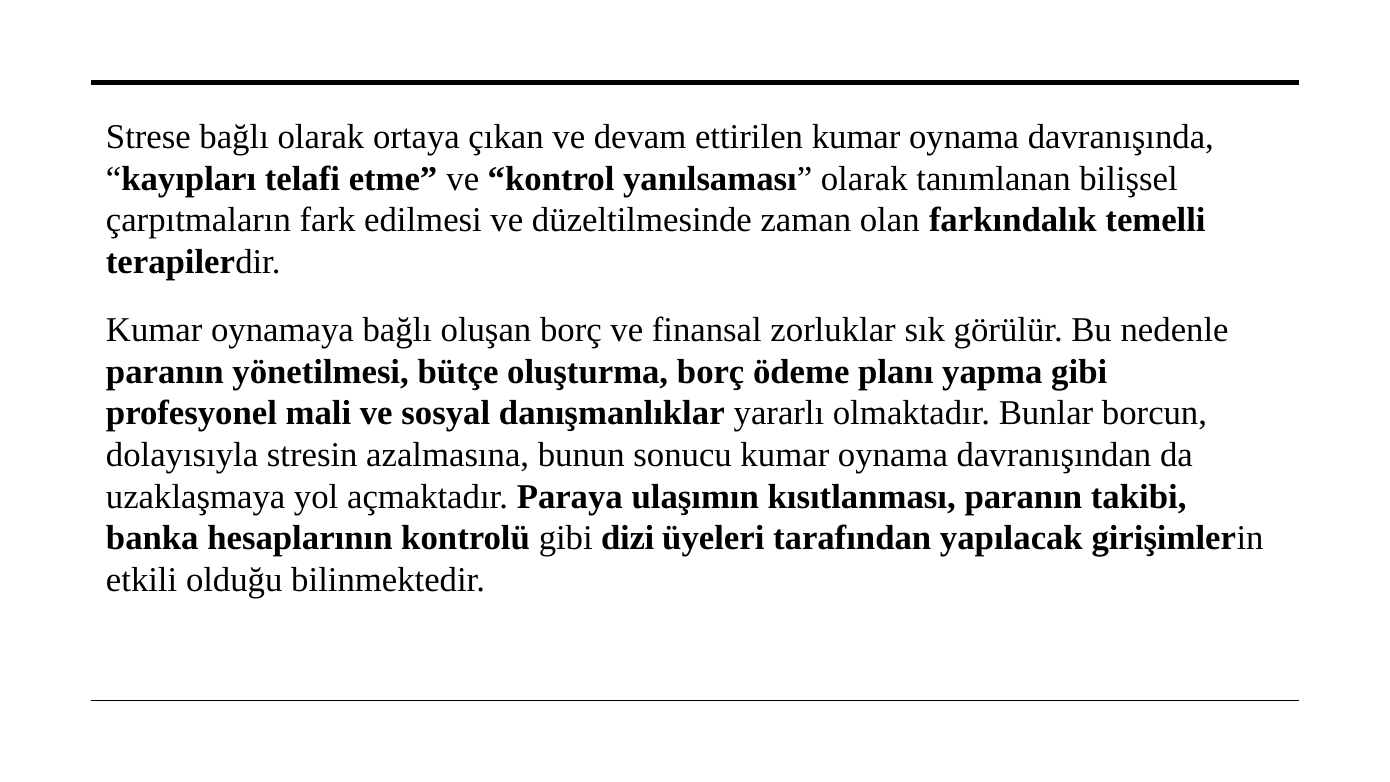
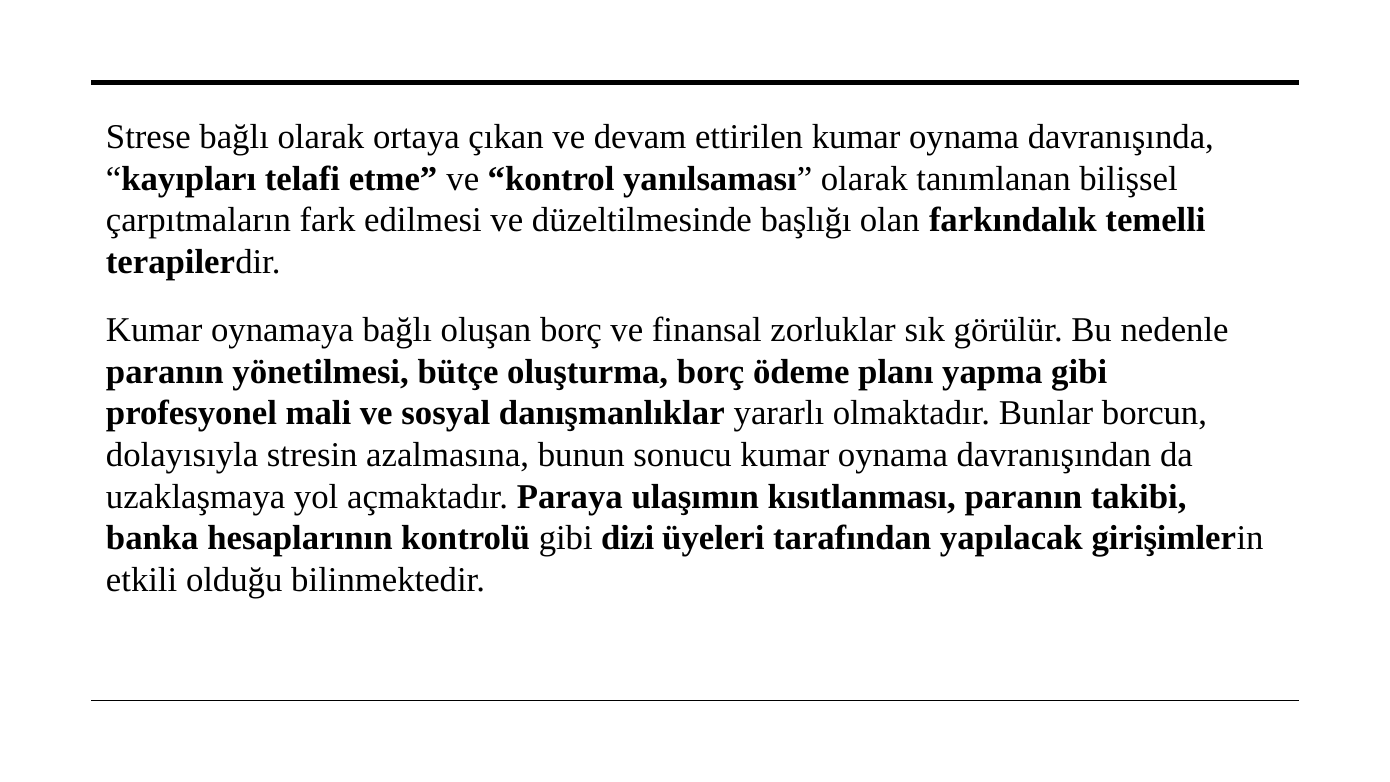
zaman: zaman -> başlığı
